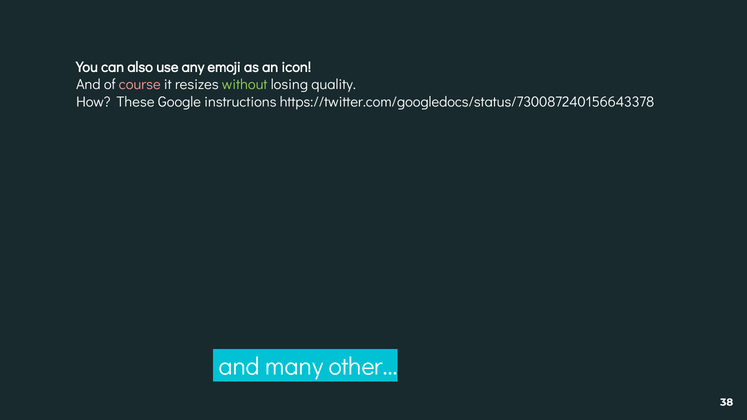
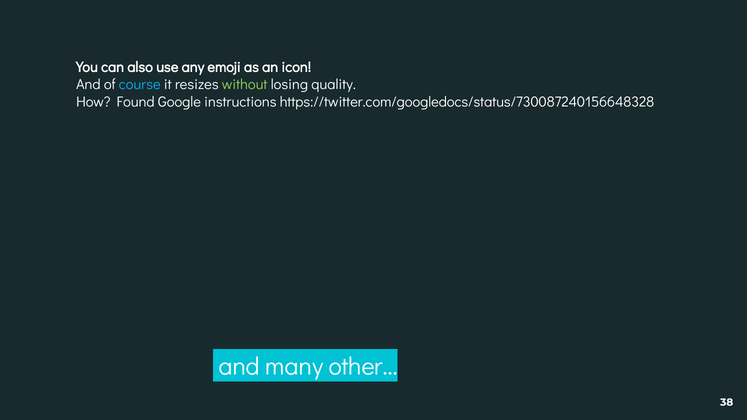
course colour: pink -> light blue
These: These -> Found
https://twitter.com/googledocs/status/730087240156643378: https://twitter.com/googledocs/status/730087240156643378 -> https://twitter.com/googledocs/status/730087240156648328
